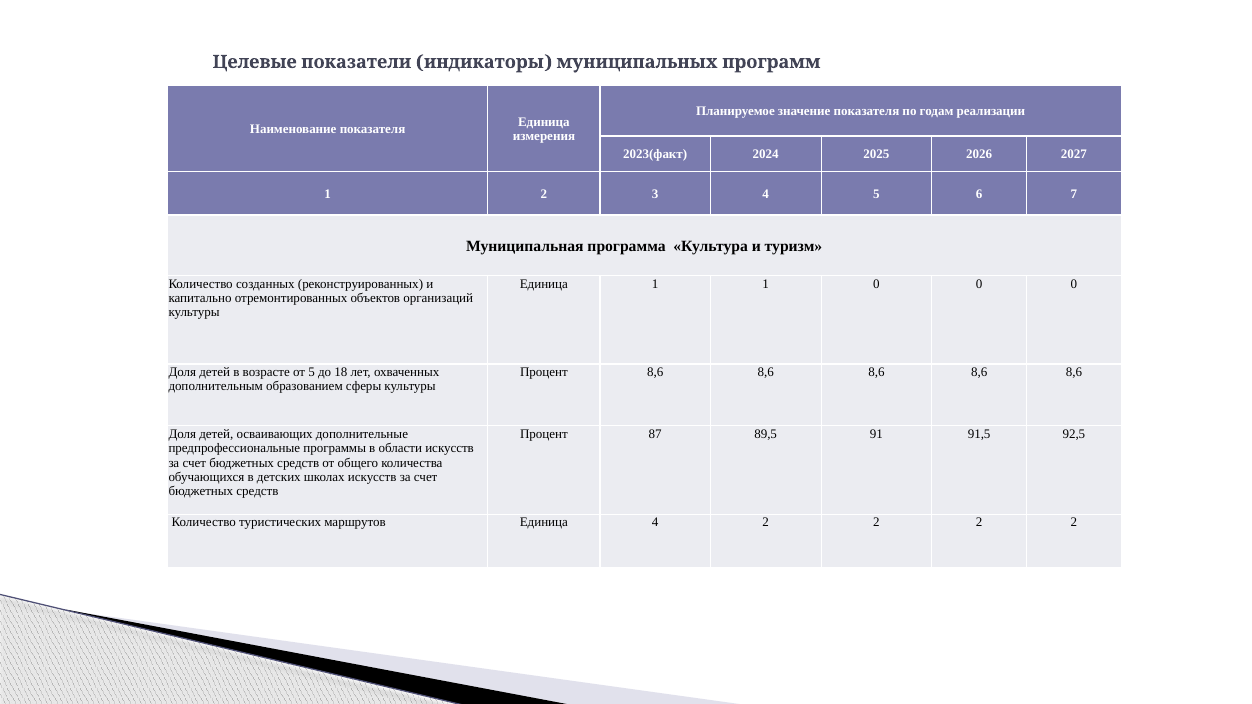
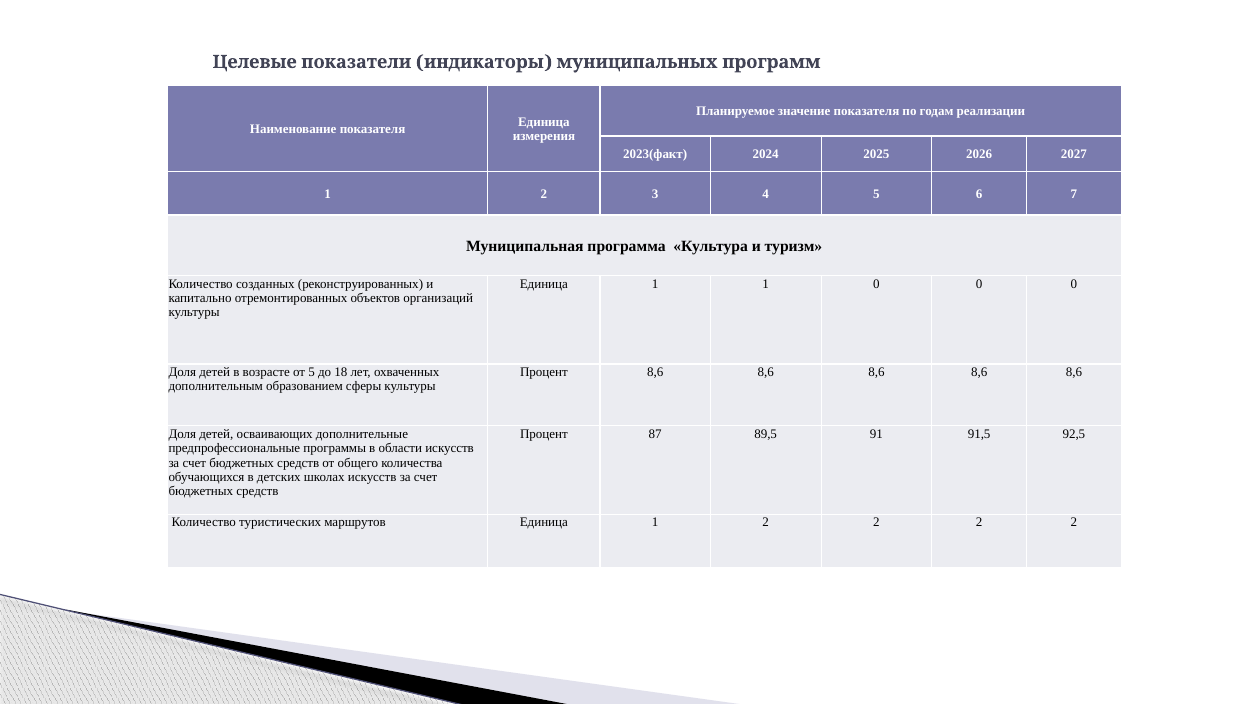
маршрутов Единица 4: 4 -> 1
